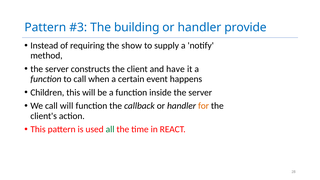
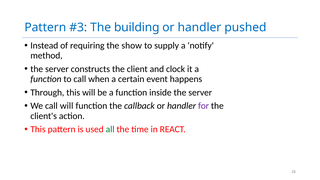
provide: provide -> pushed
have: have -> clock
Children: Children -> Through
for colour: orange -> purple
